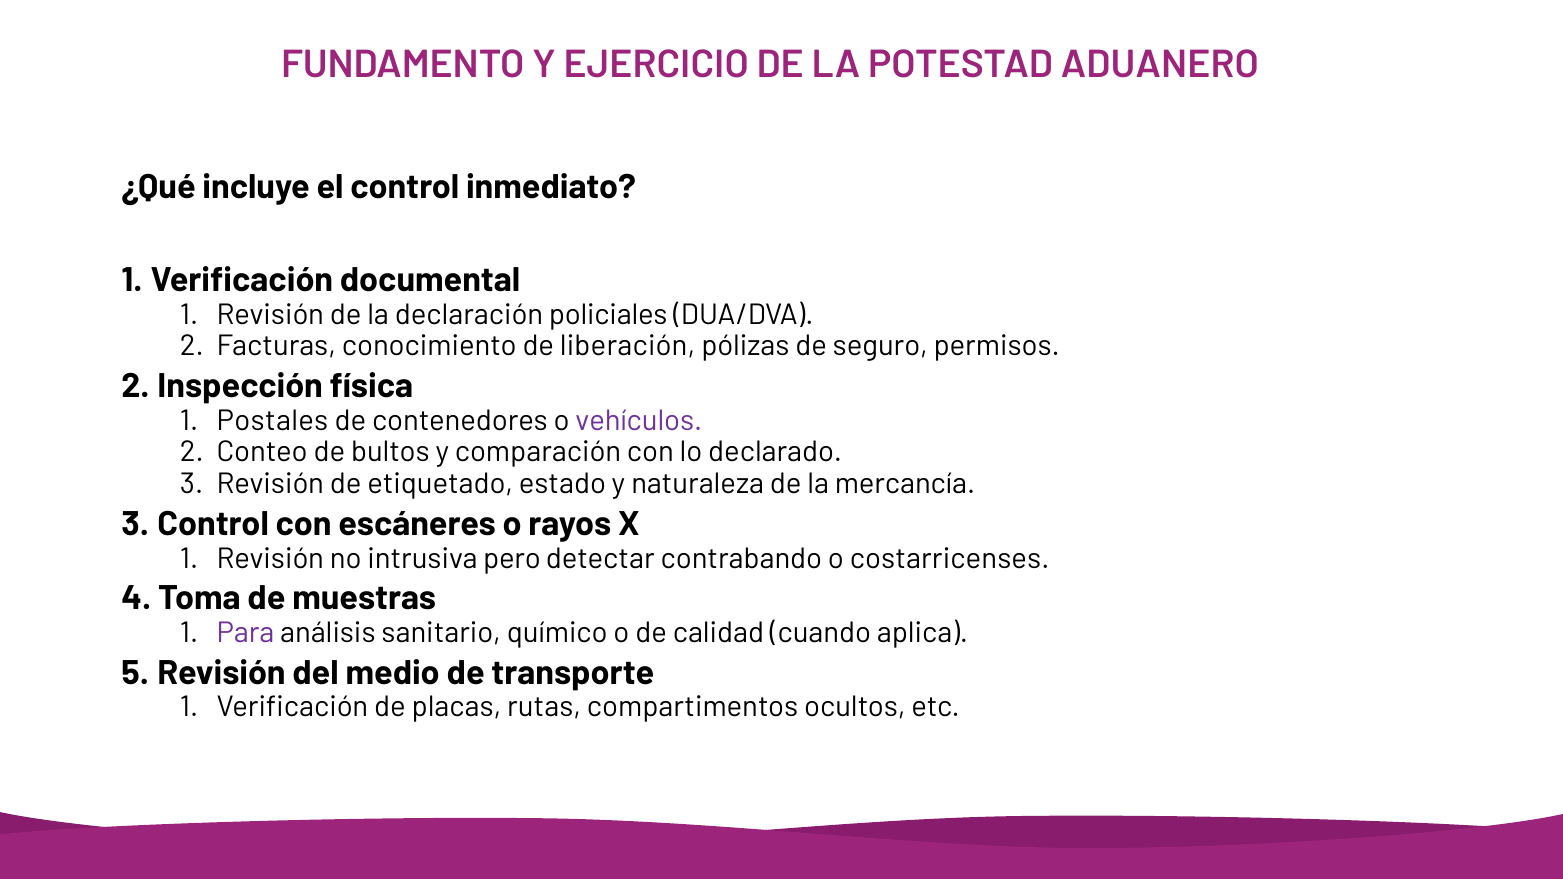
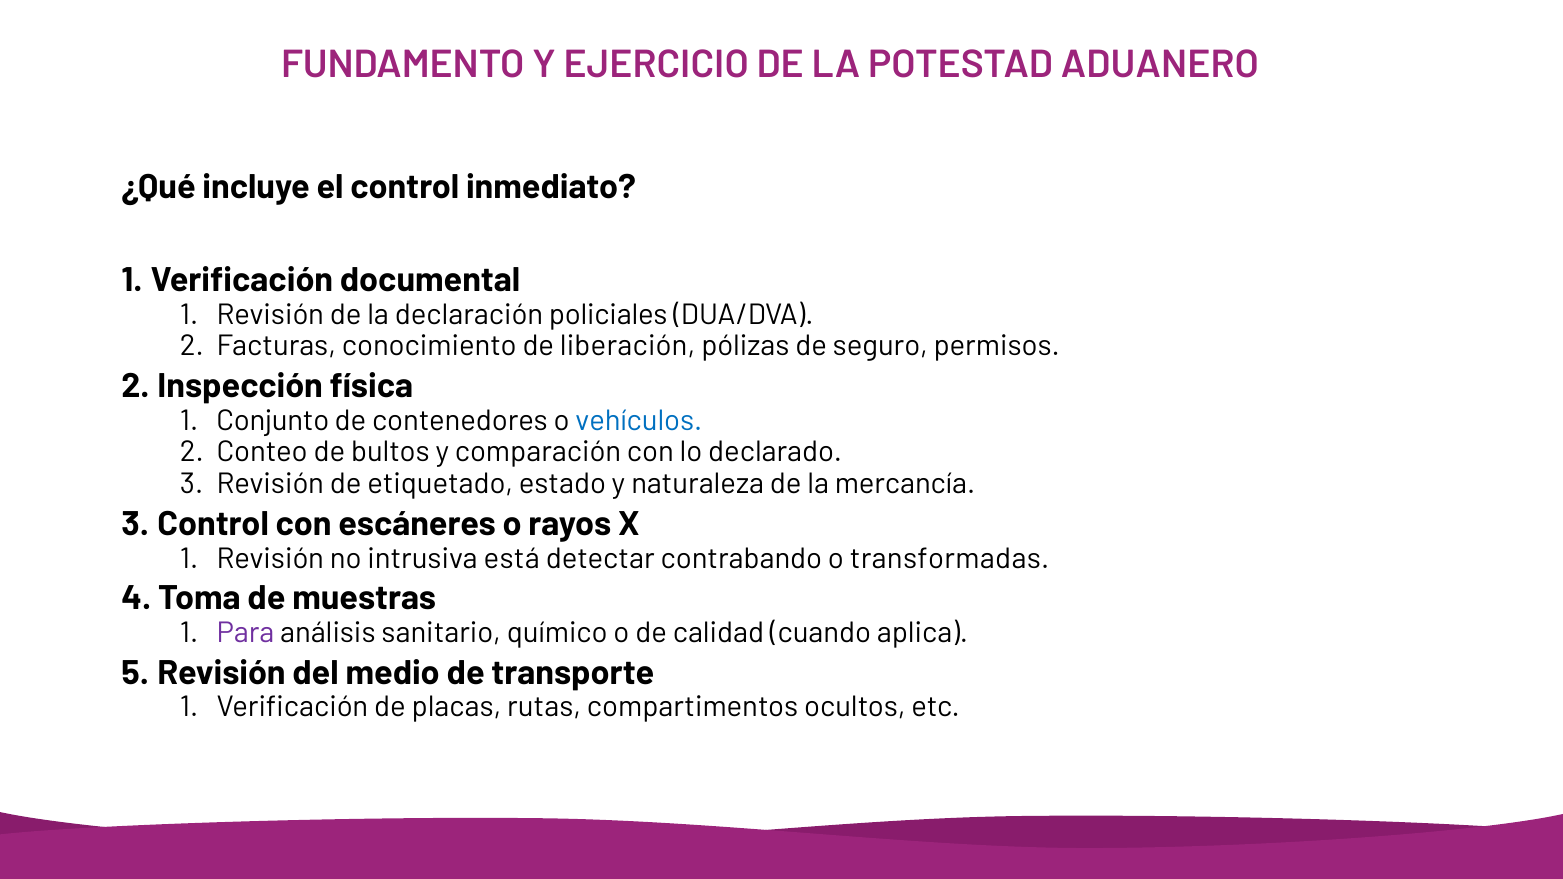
Postales: Postales -> Conjunto
vehículos colour: purple -> blue
pero: pero -> está
costarricenses: costarricenses -> transformadas
